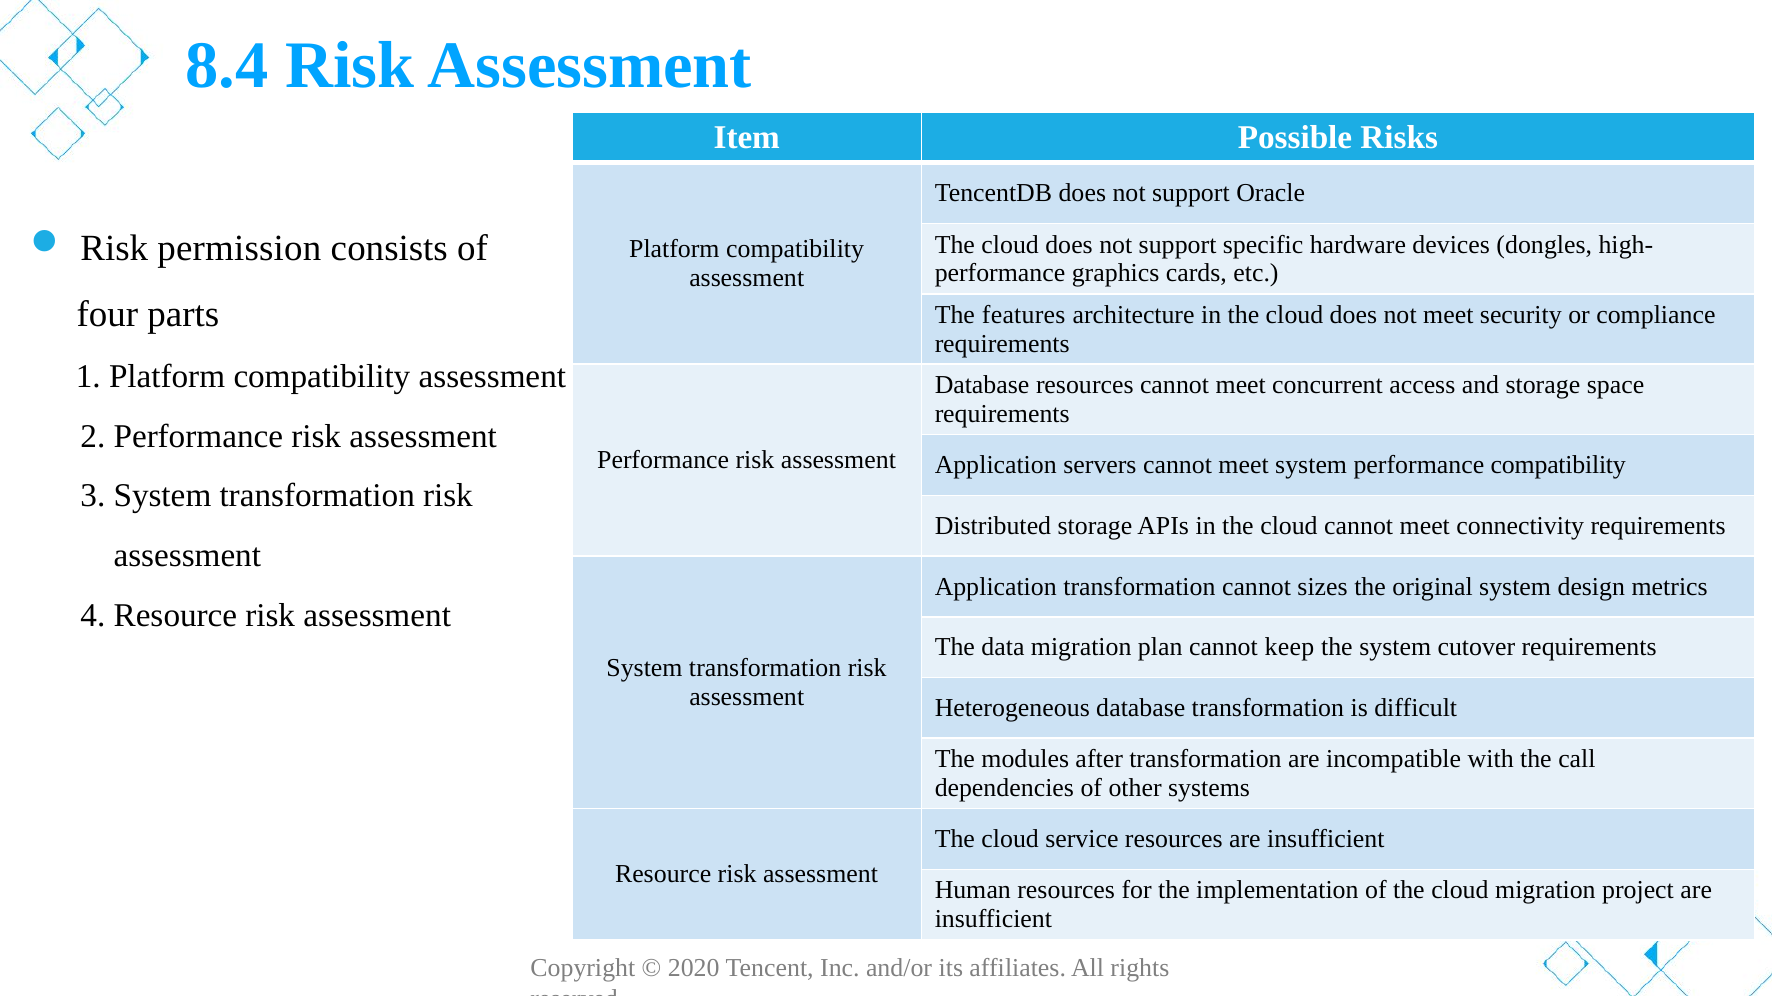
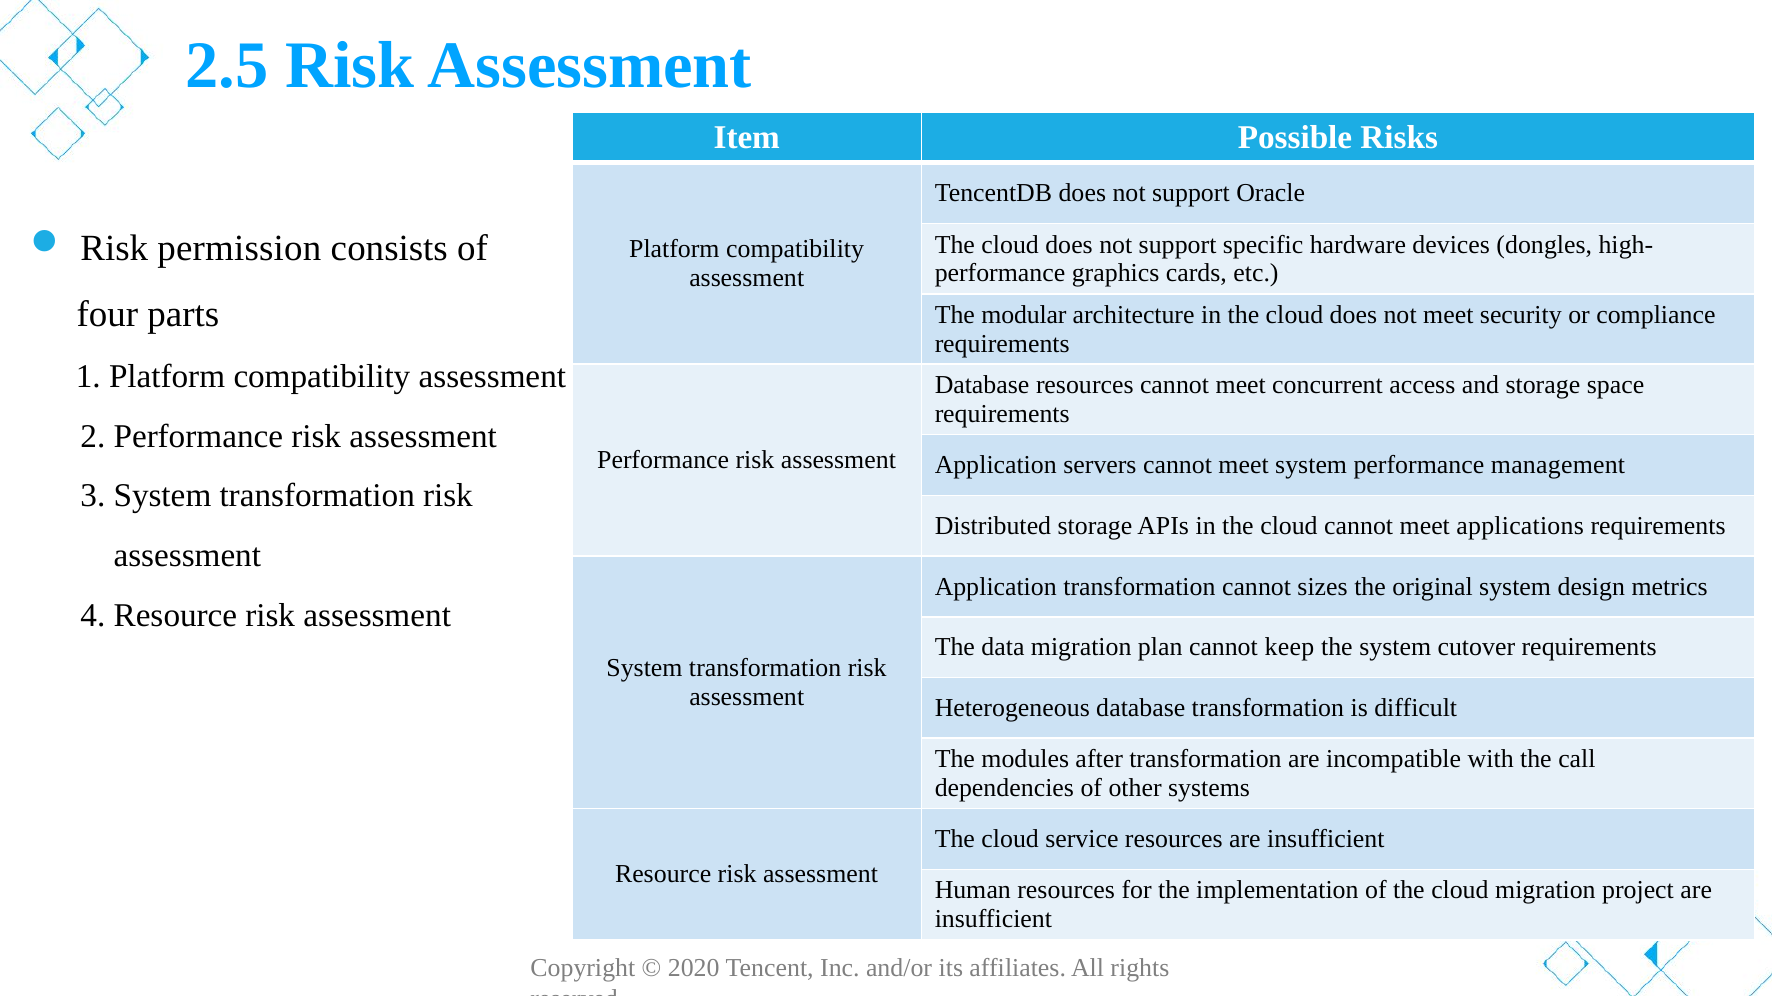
8.4: 8.4 -> 2.5
features: features -> modular
performance compatibility: compatibility -> management
connectivity: connectivity -> applications
